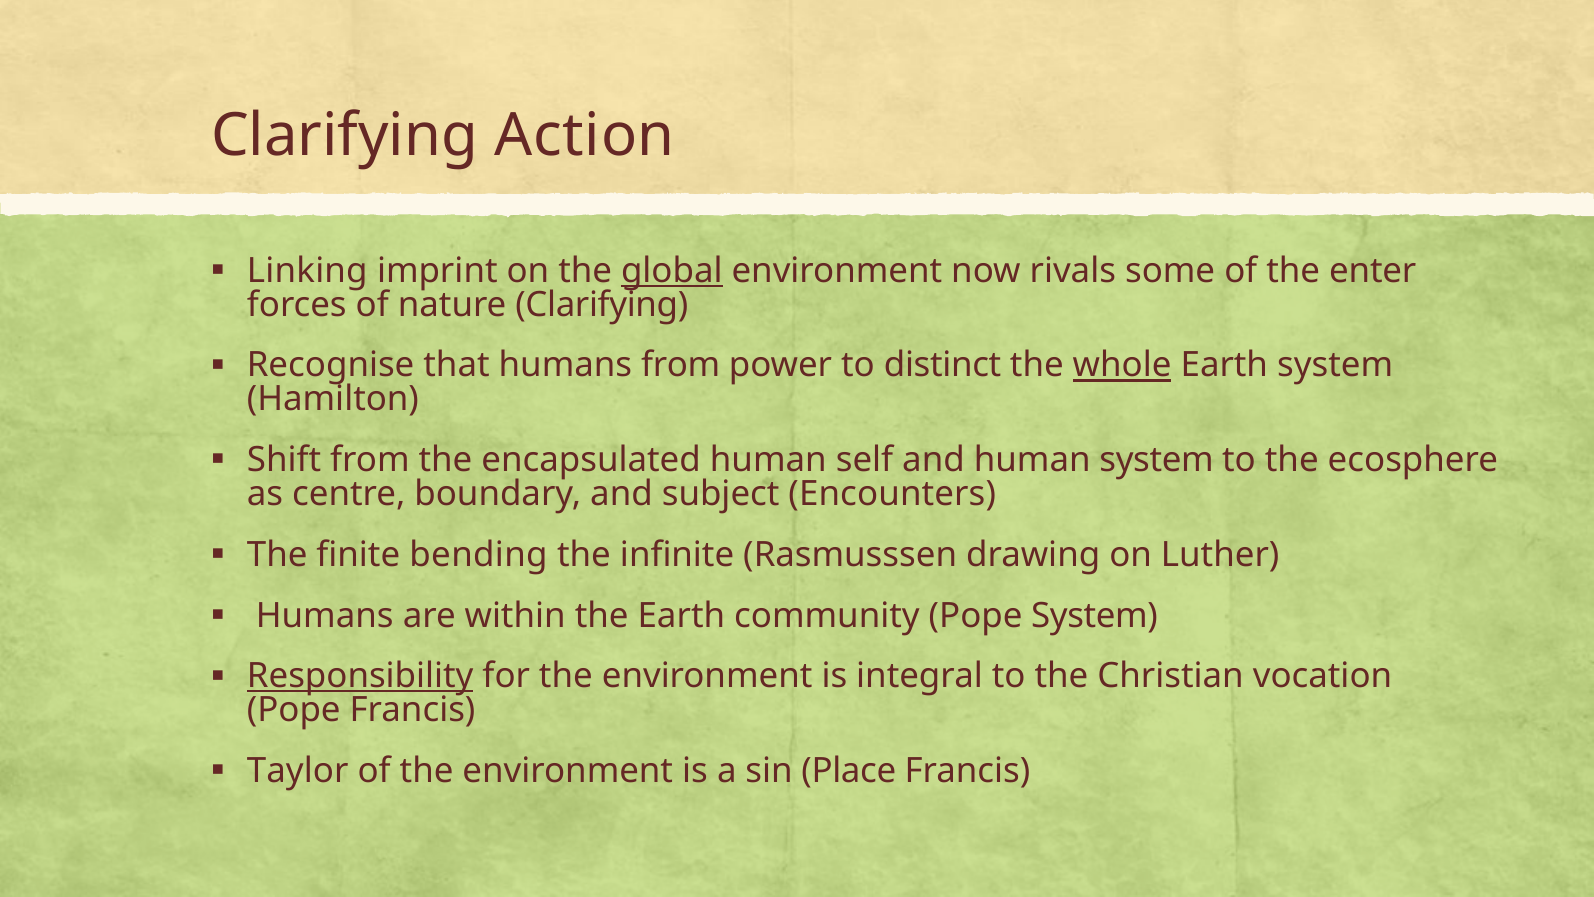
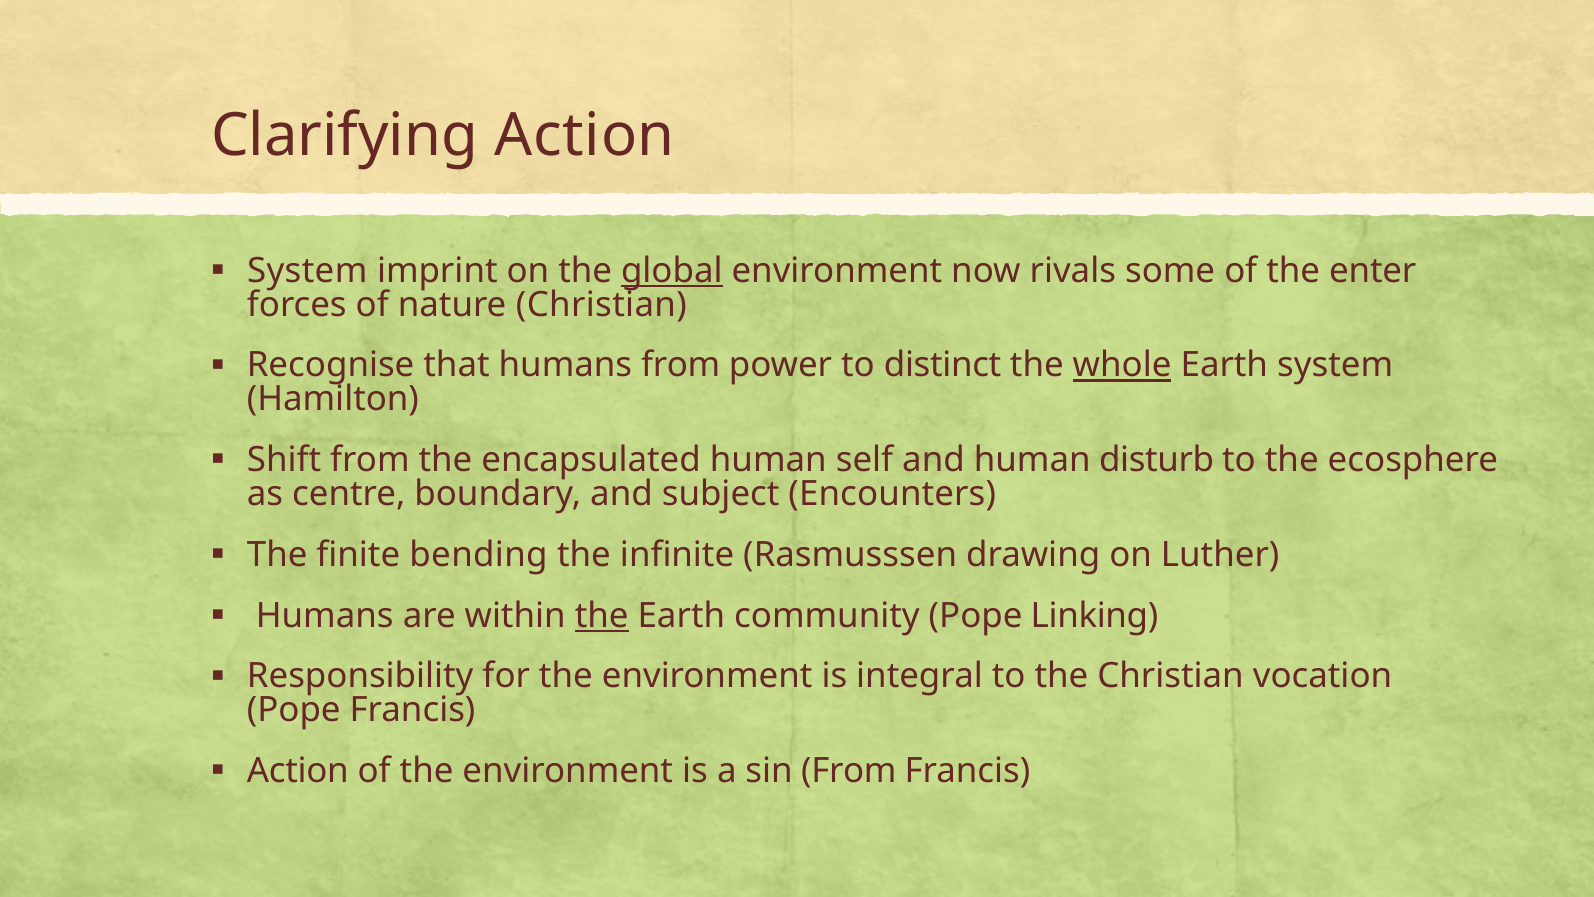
Linking at (307, 271): Linking -> System
nature Clarifying: Clarifying -> Christian
human system: system -> disturb
the at (602, 616) underline: none -> present
Pope System: System -> Linking
Responsibility underline: present -> none
Taylor at (298, 771): Taylor -> Action
sin Place: Place -> From
